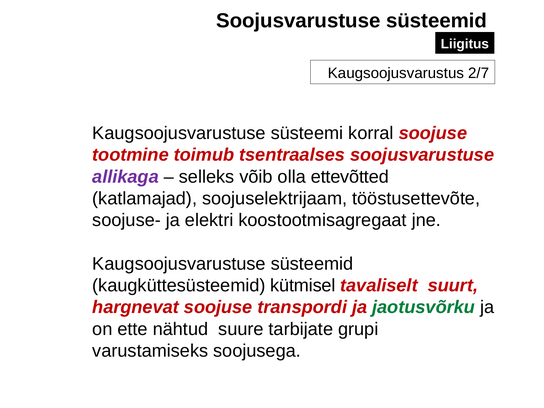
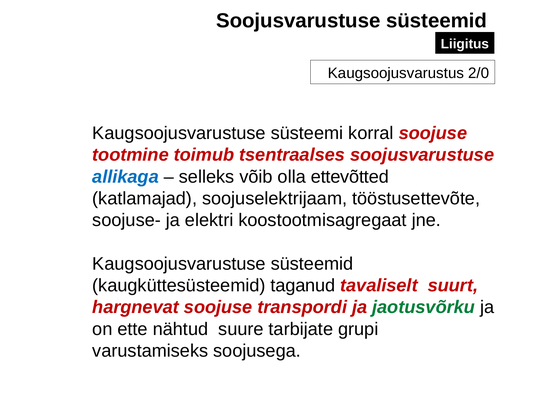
2/7: 2/7 -> 2/0
allikaga colour: purple -> blue
kütmisel: kütmisel -> taganud
